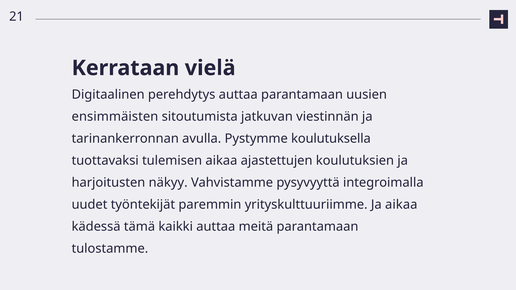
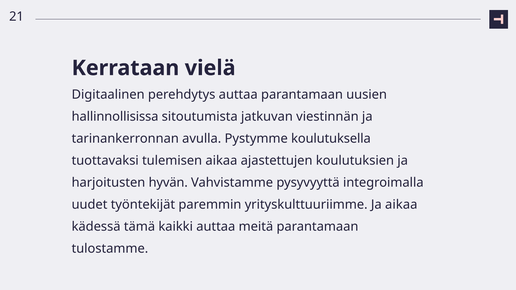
ensimmäisten: ensimmäisten -> hallinnollisissa
näkyy: näkyy -> hyvän
